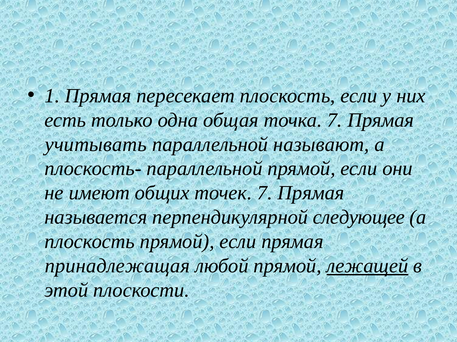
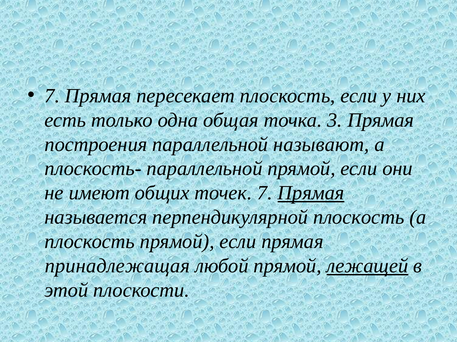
1 at (52, 96): 1 -> 7
точка 7: 7 -> 3
учитывать: учитывать -> построения
Прямая at (311, 193) underline: none -> present
перпендикулярной следующее: следующее -> плоскость
